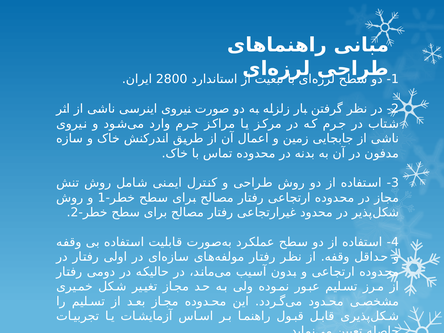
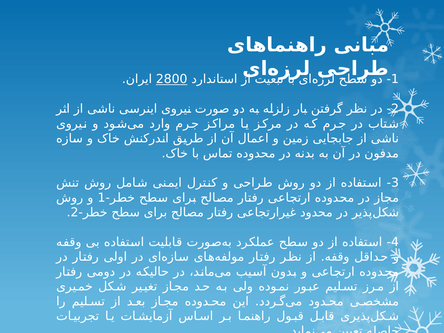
2800 underline: none -> present
